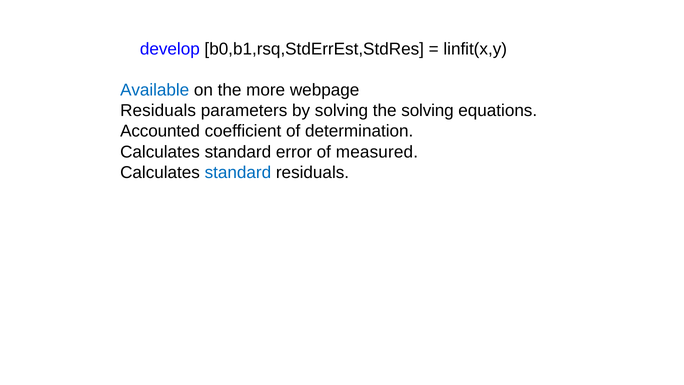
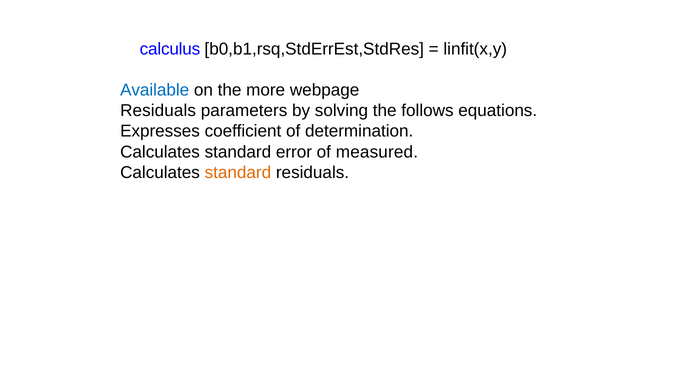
develop: develop -> calculus
the solving: solving -> follows
Accounted: Accounted -> Expresses
standard at (238, 172) colour: blue -> orange
